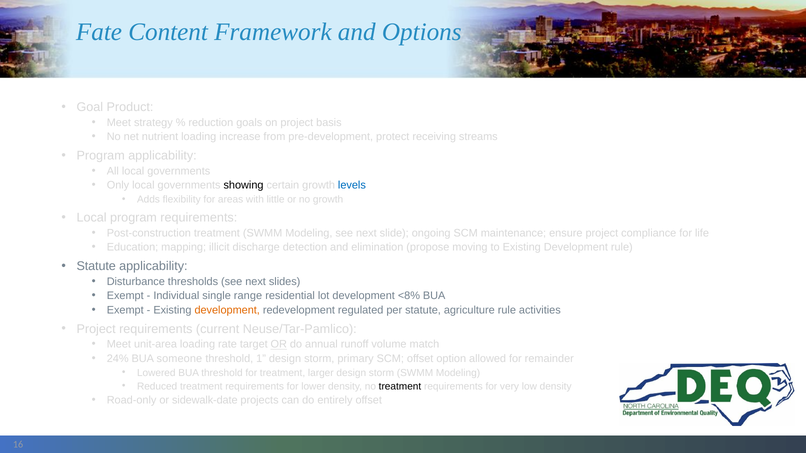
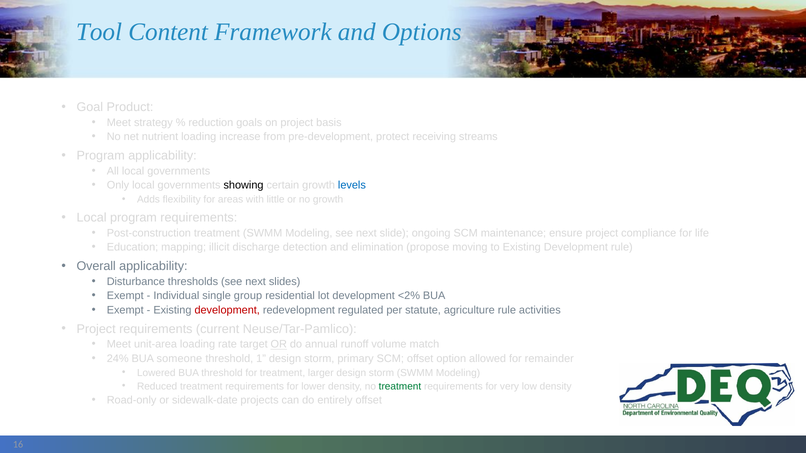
Fate: Fate -> Tool
Statute at (96, 266): Statute -> Overall
range: range -> group
<8%: <8% -> <2%
development at (227, 310) colour: orange -> red
treatment at (400, 387) colour: black -> green
